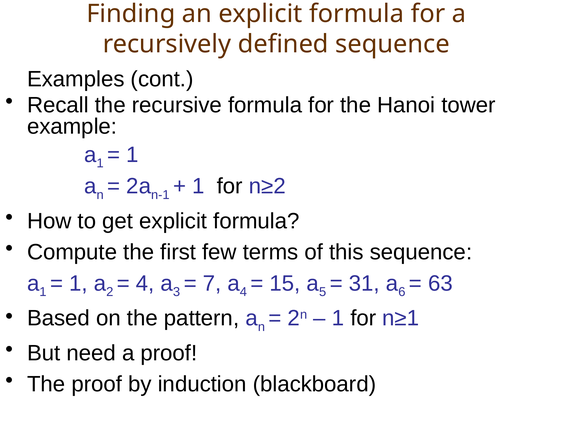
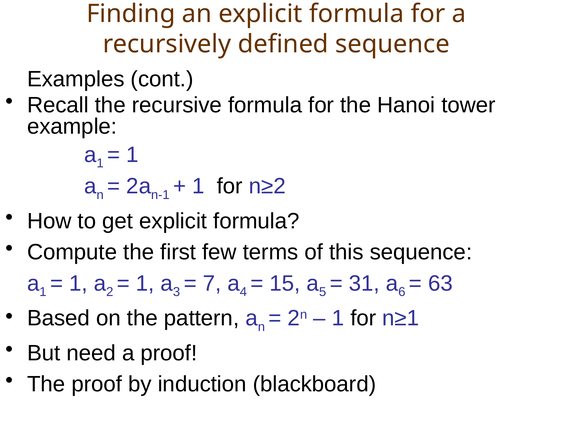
4 at (145, 283): 4 -> 1
